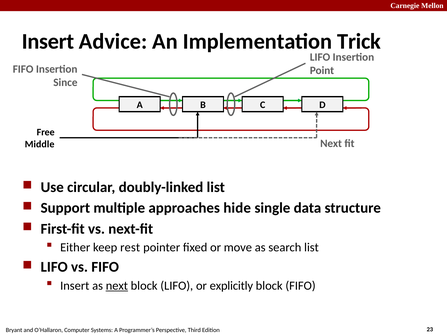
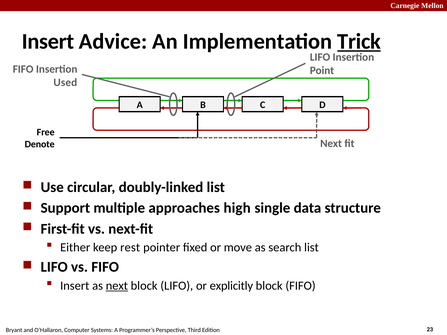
Trick underline: none -> present
Since: Since -> Used
Middle: Middle -> Denote
hide: hide -> high
